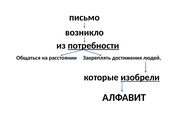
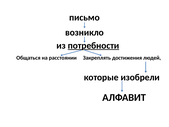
изобрели underline: present -> none
